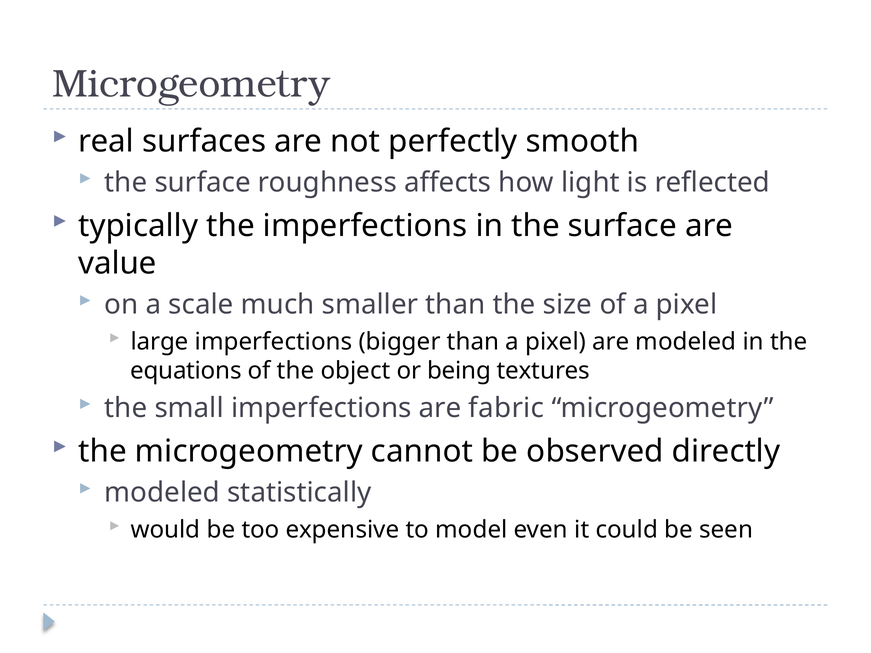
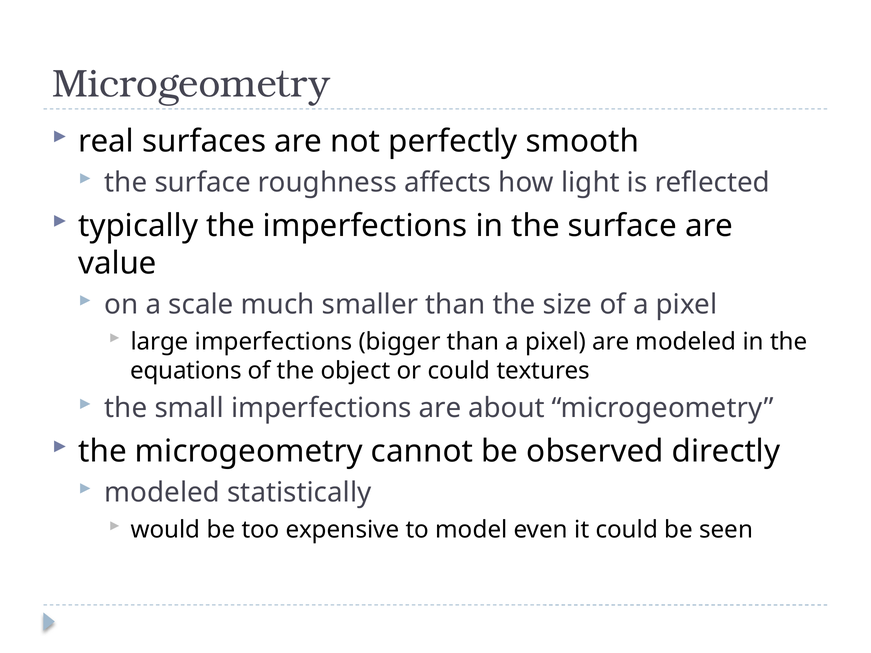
or being: being -> could
fabric: fabric -> about
